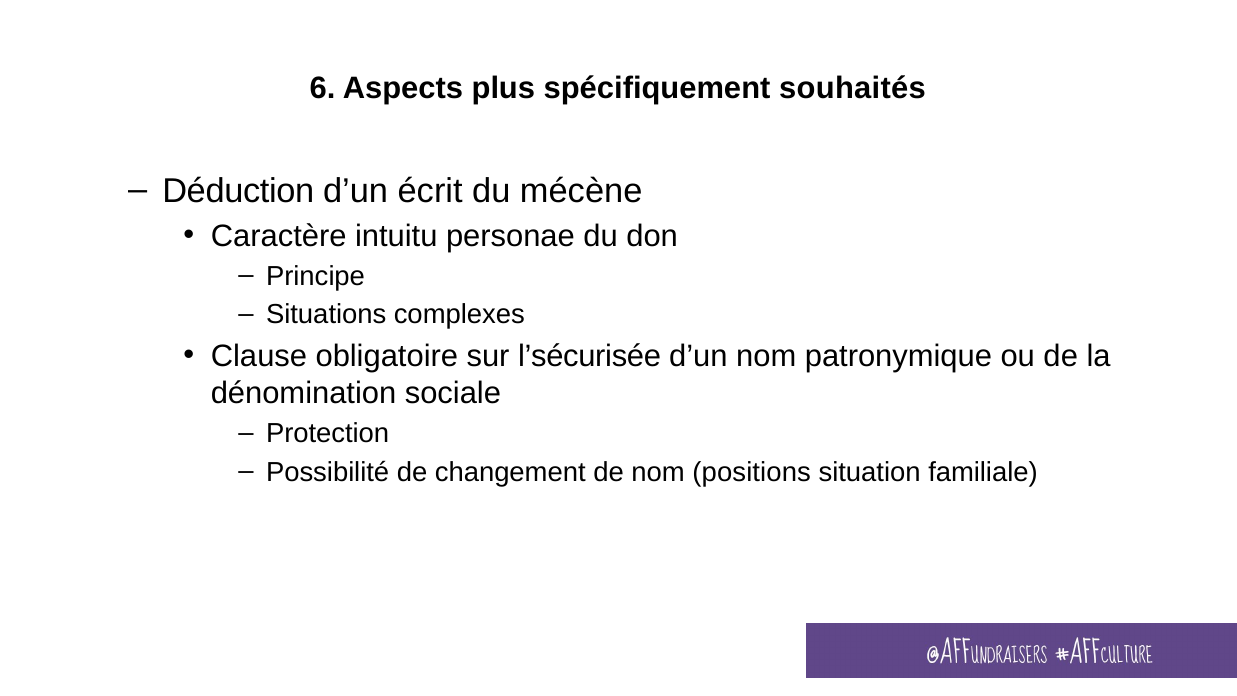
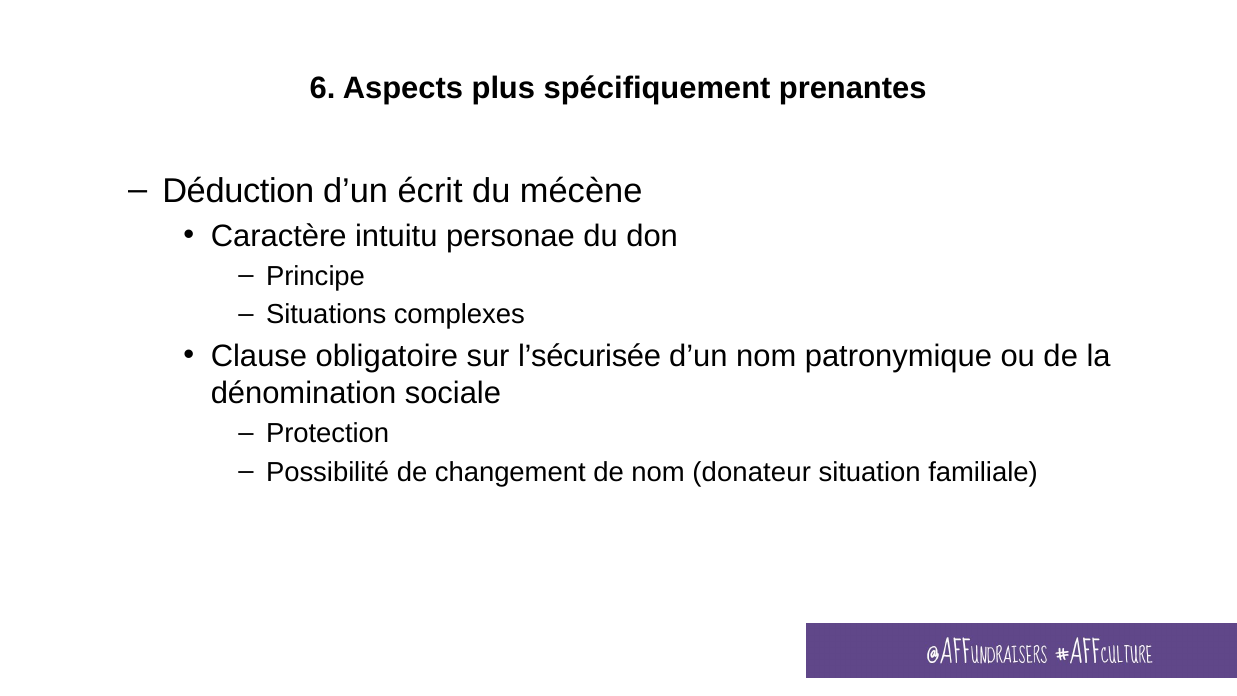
souhaités: souhaités -> prenantes
positions: positions -> donateur
